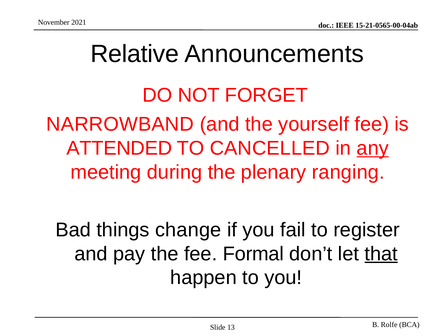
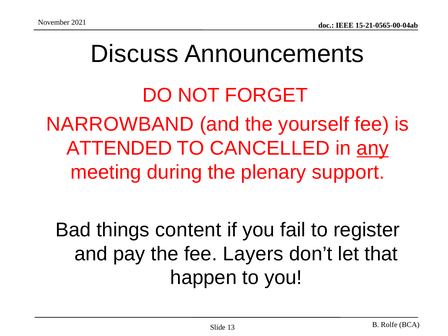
Relative: Relative -> Discuss
ranging: ranging -> support
change: change -> content
Formal: Formal -> Layers
that underline: present -> none
